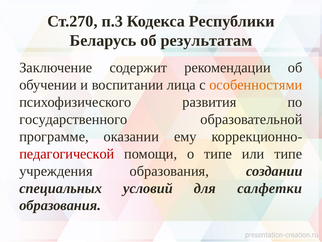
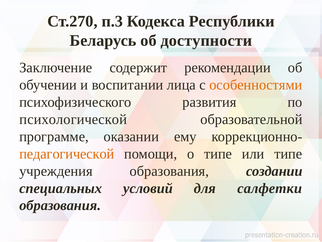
результатам: результатам -> доступности
государственного: государственного -> психологической
педагогической colour: red -> orange
